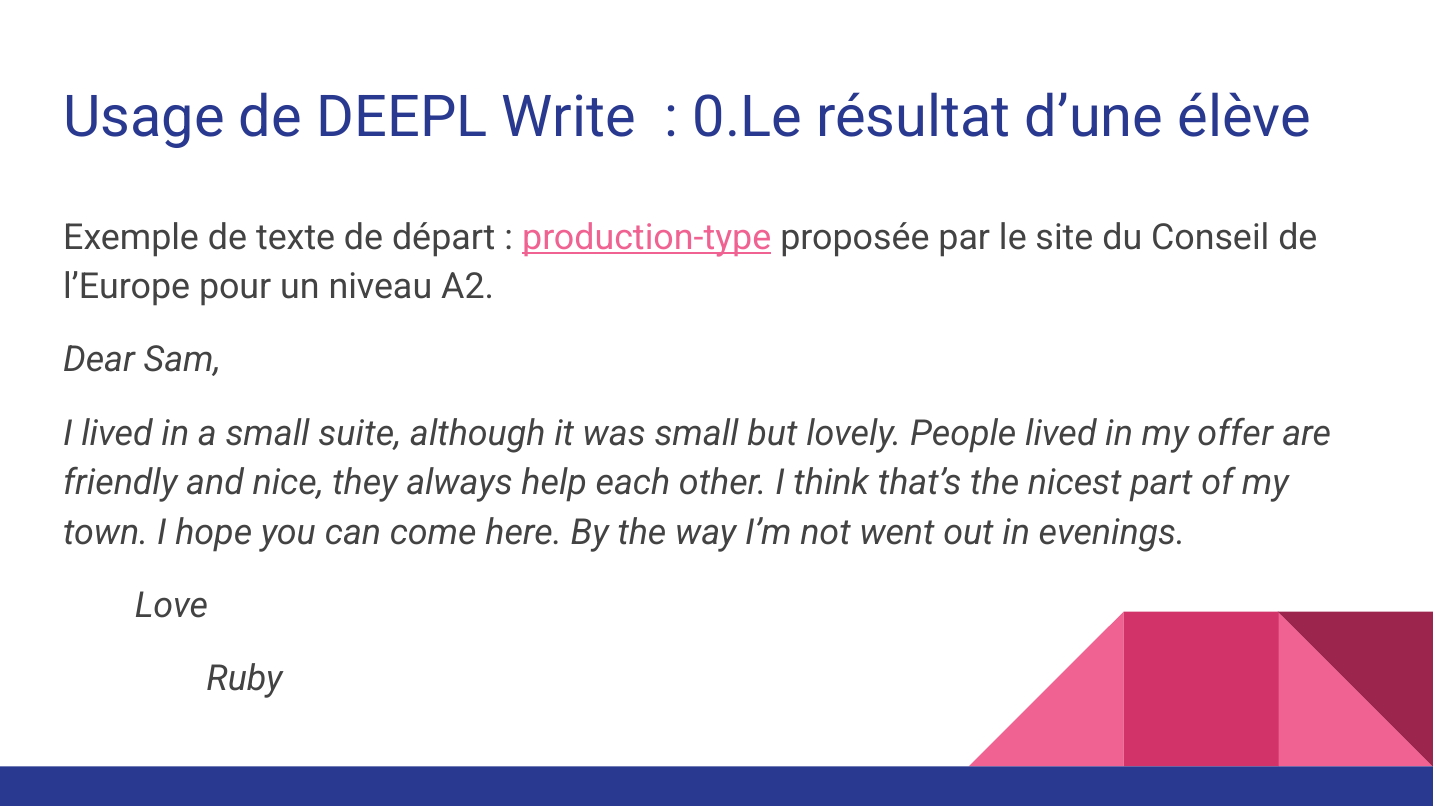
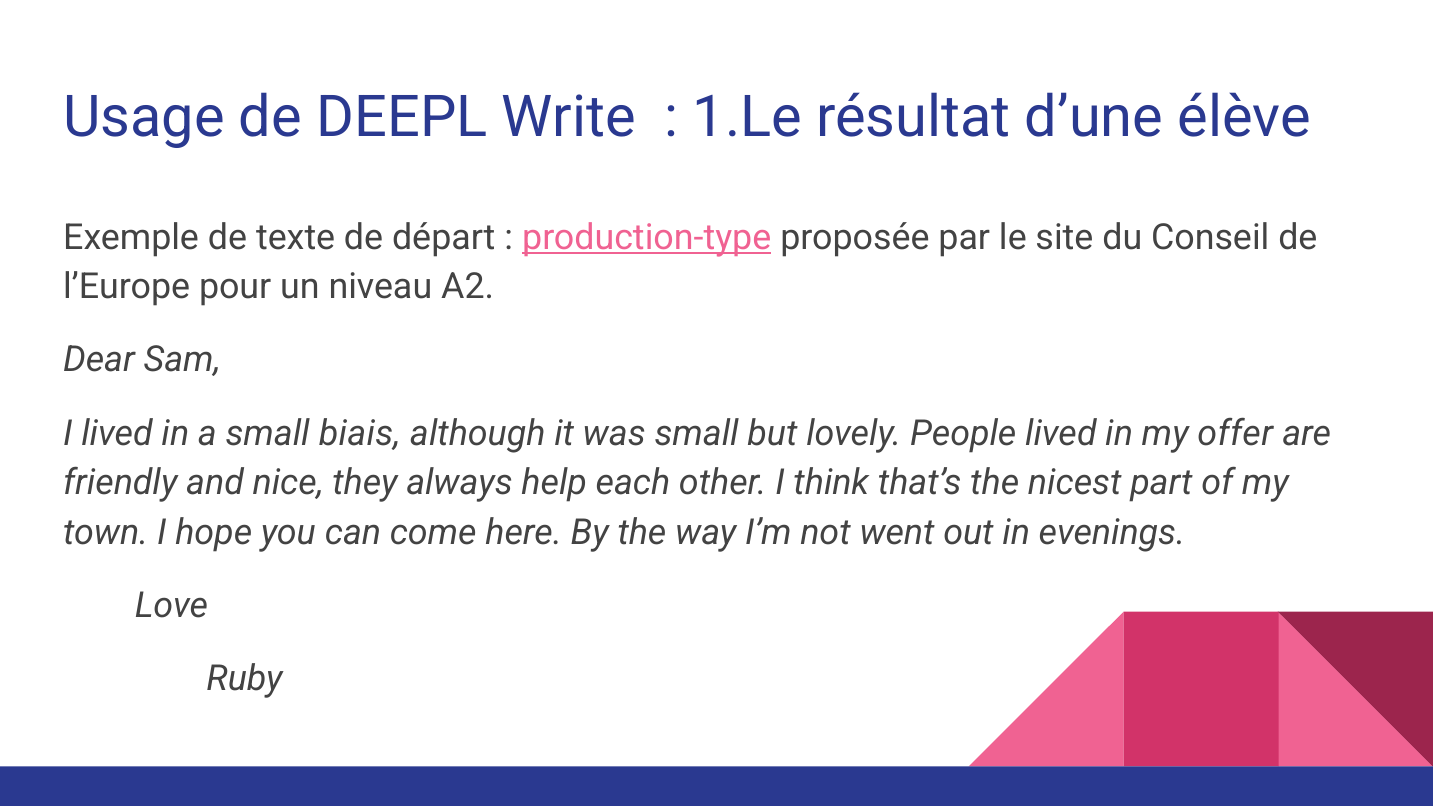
0.Le: 0.Le -> 1.Le
suite: suite -> biais
